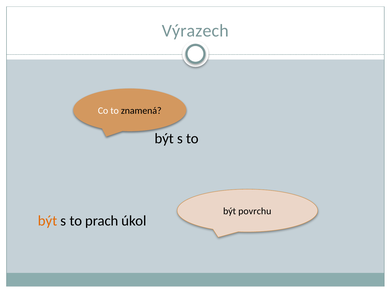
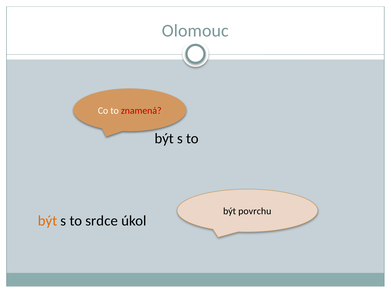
Výrazech: Výrazech -> Olomouc
znamená colour: black -> red
prach: prach -> srdce
